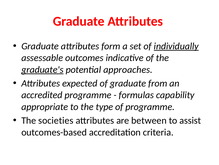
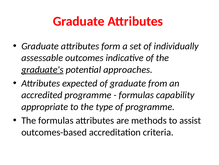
individually underline: present -> none
The societies: societies -> formulas
between: between -> methods
